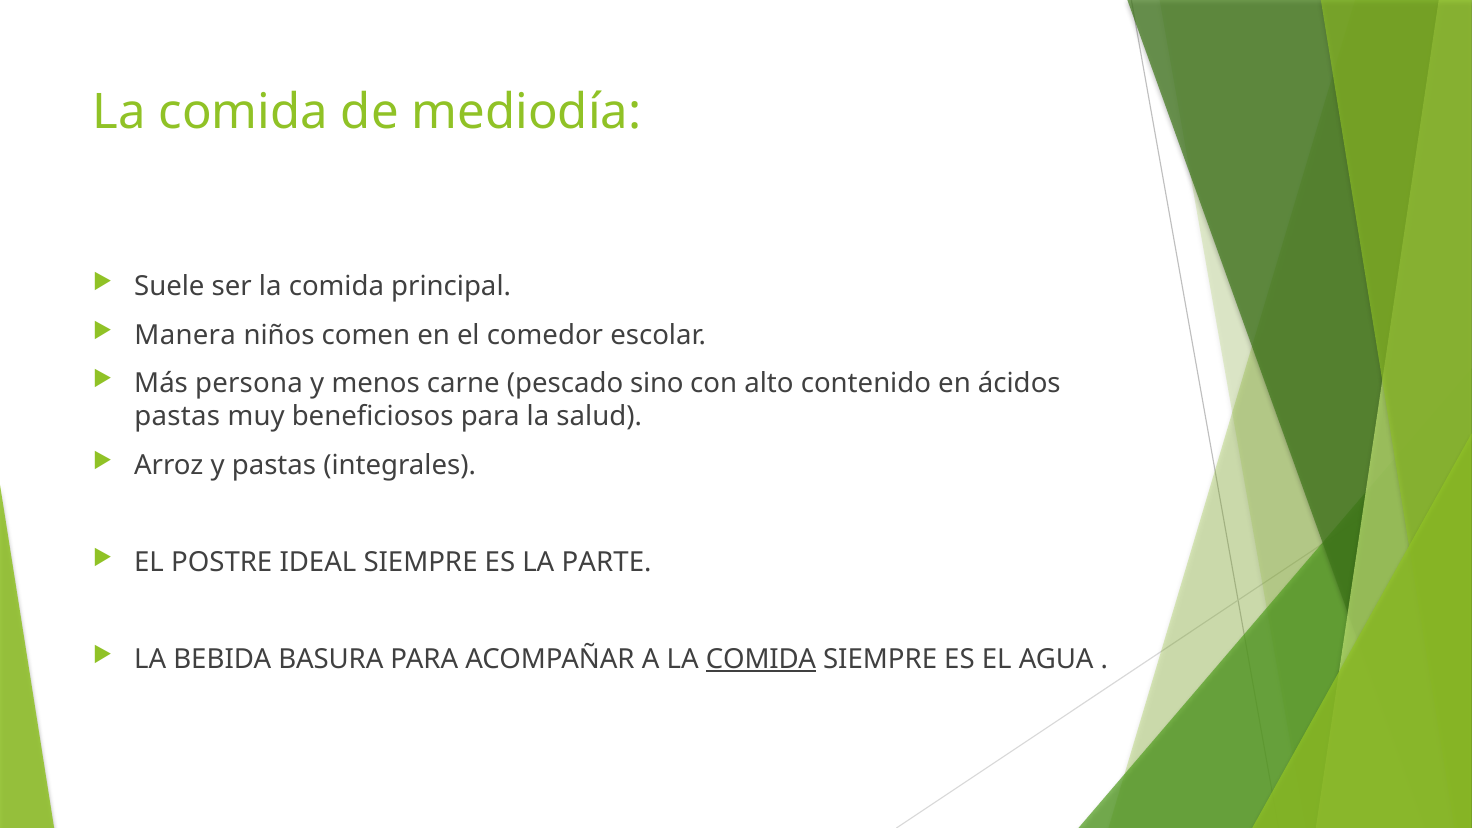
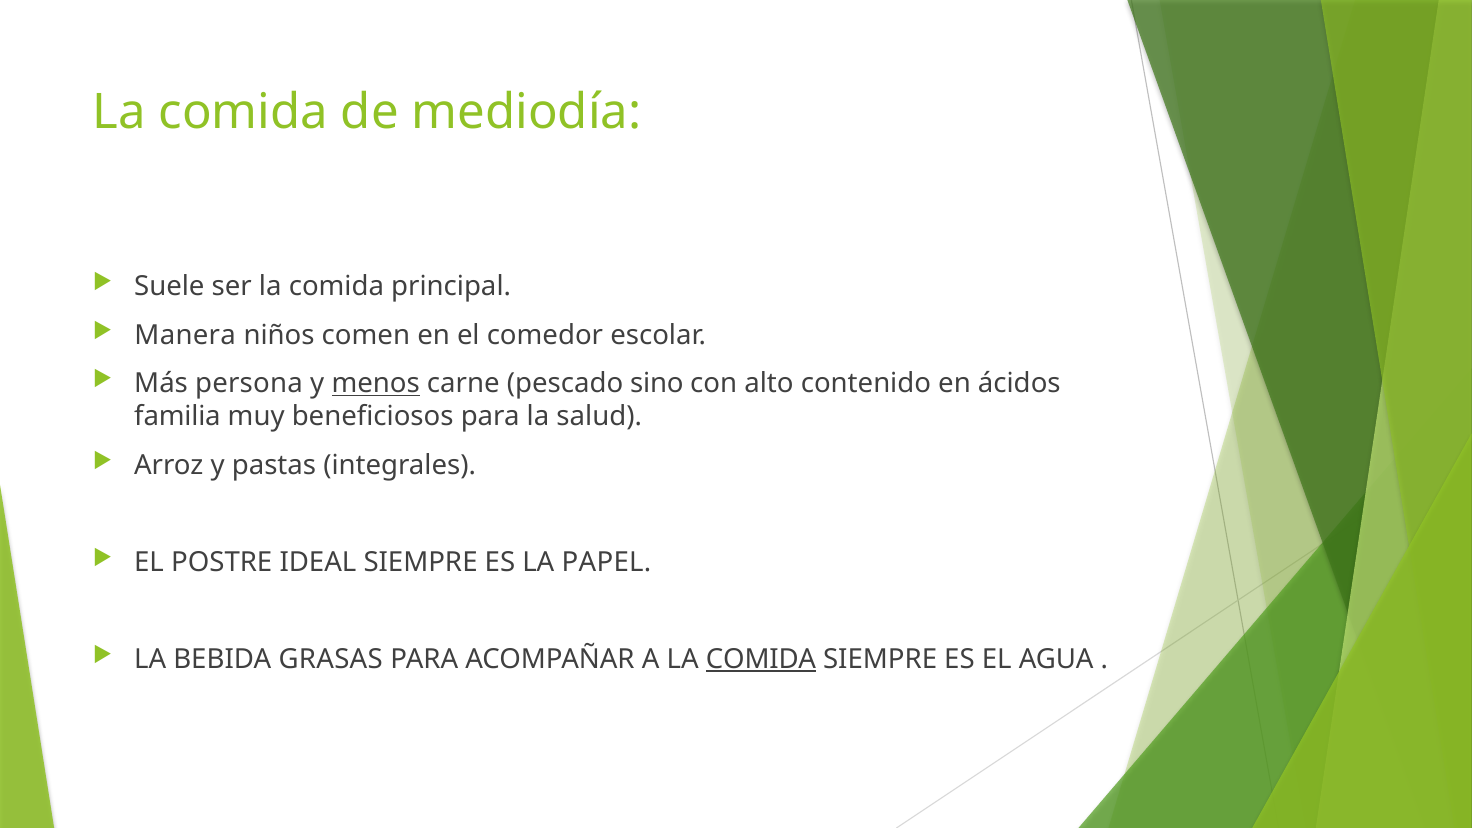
menos underline: none -> present
pastas at (177, 417): pastas -> familia
PARTE: PARTE -> PAPEL
BASURA: BASURA -> GRASAS
